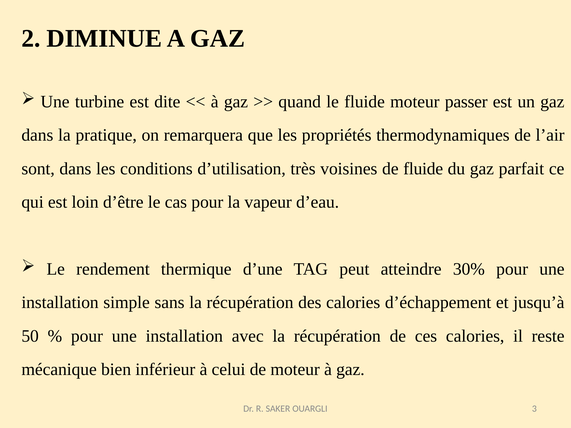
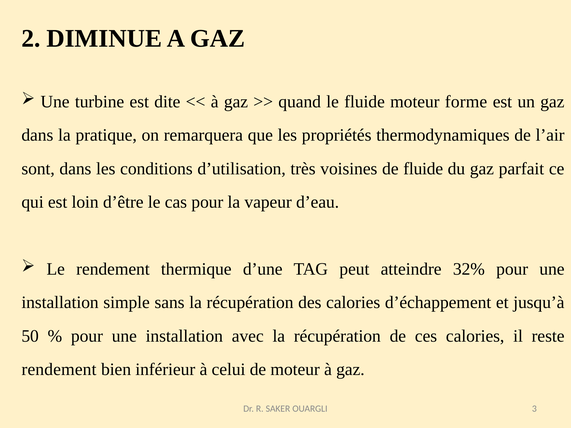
passer: passer -> forme
30%: 30% -> 32%
mécanique at (59, 370): mécanique -> rendement
